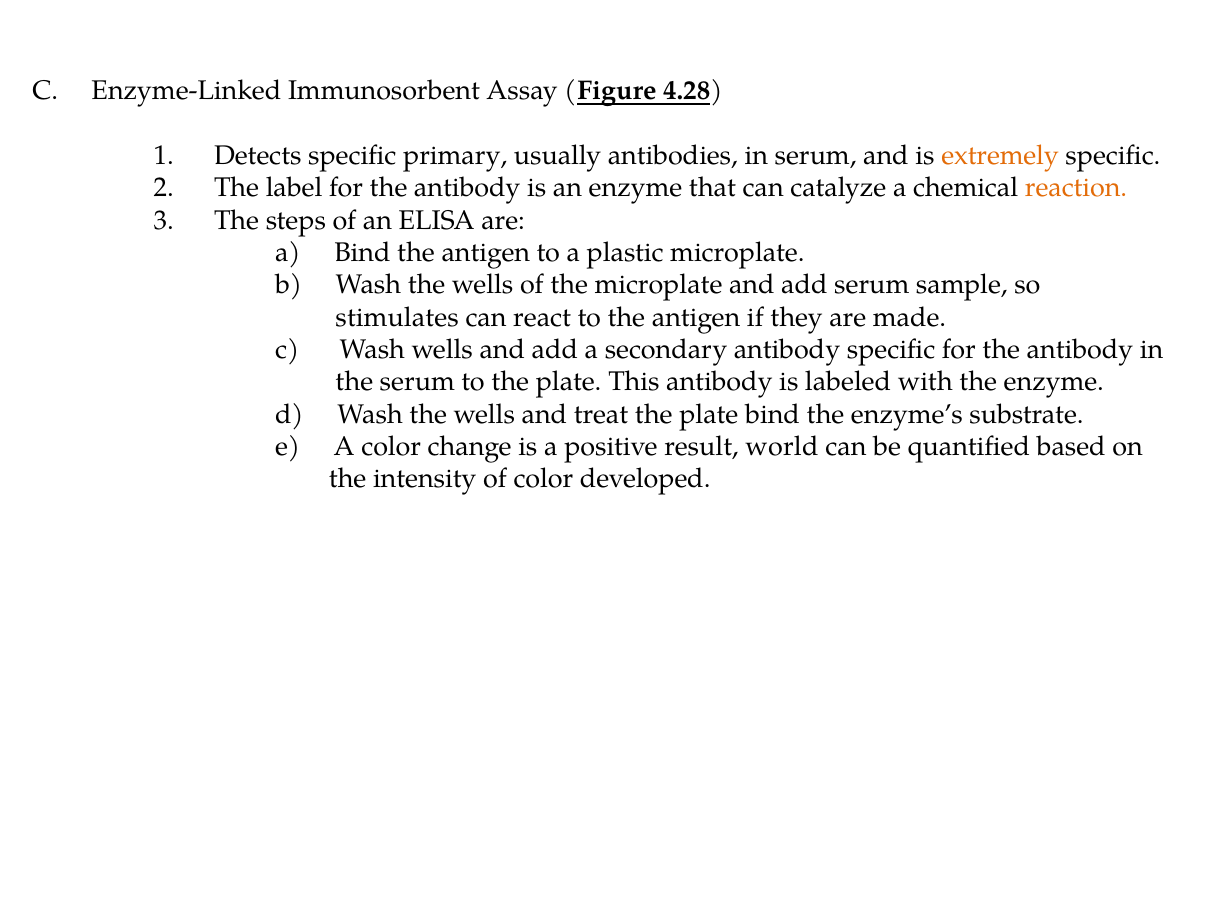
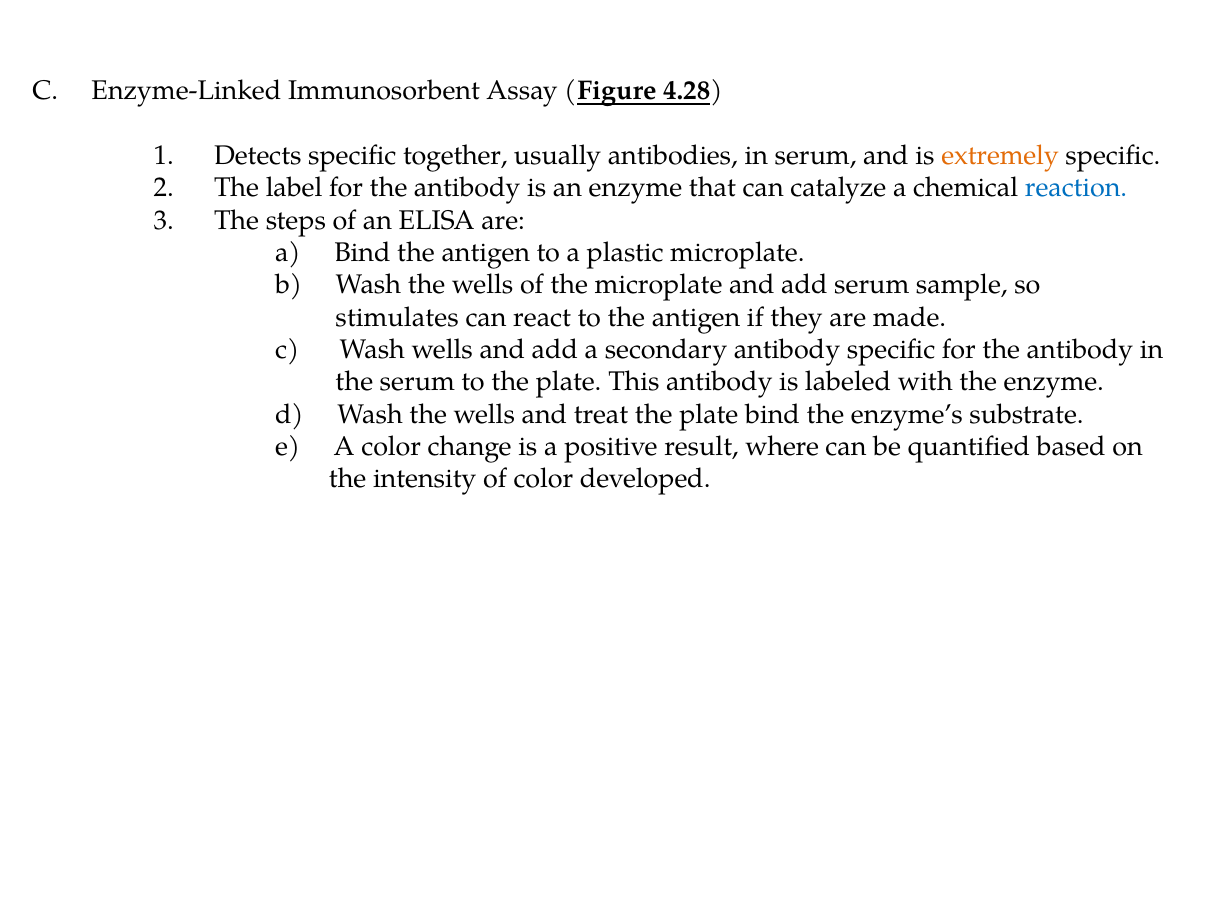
primary: primary -> together
reaction colour: orange -> blue
world: world -> where
